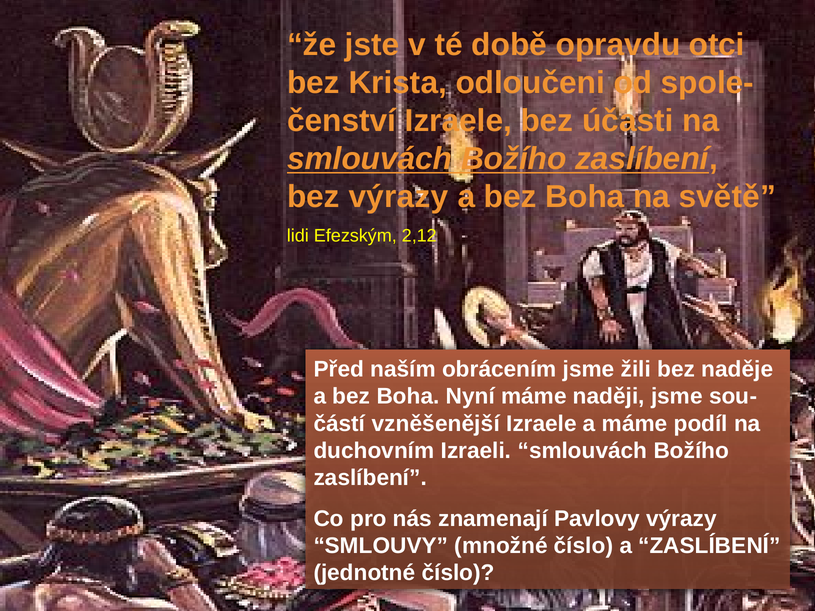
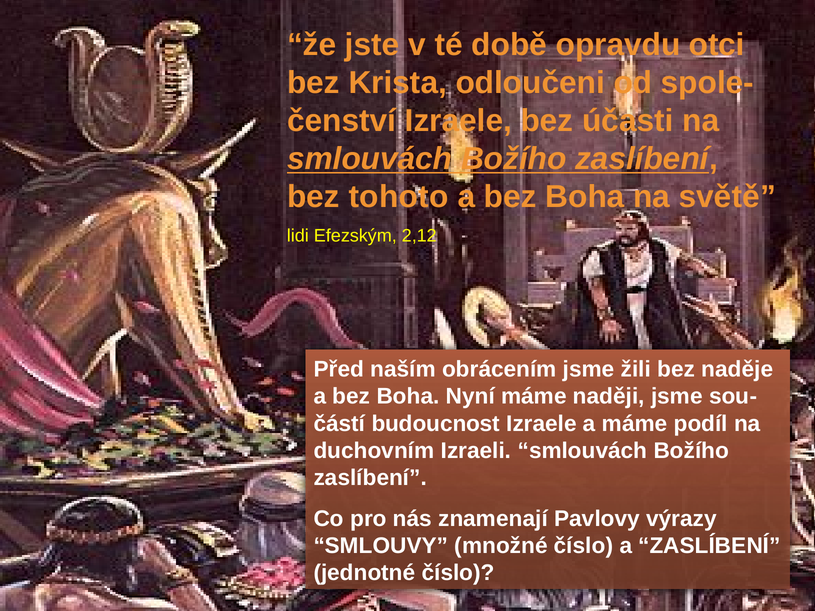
bez výrazy: výrazy -> tohoto
vzněšenější: vzněšenější -> budoucnost
